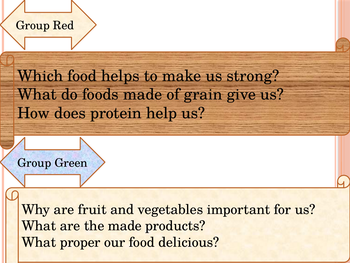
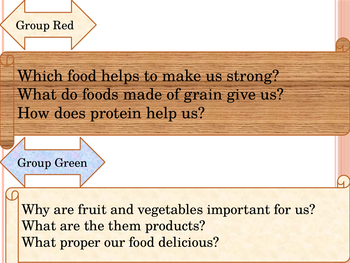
the made: made -> them
